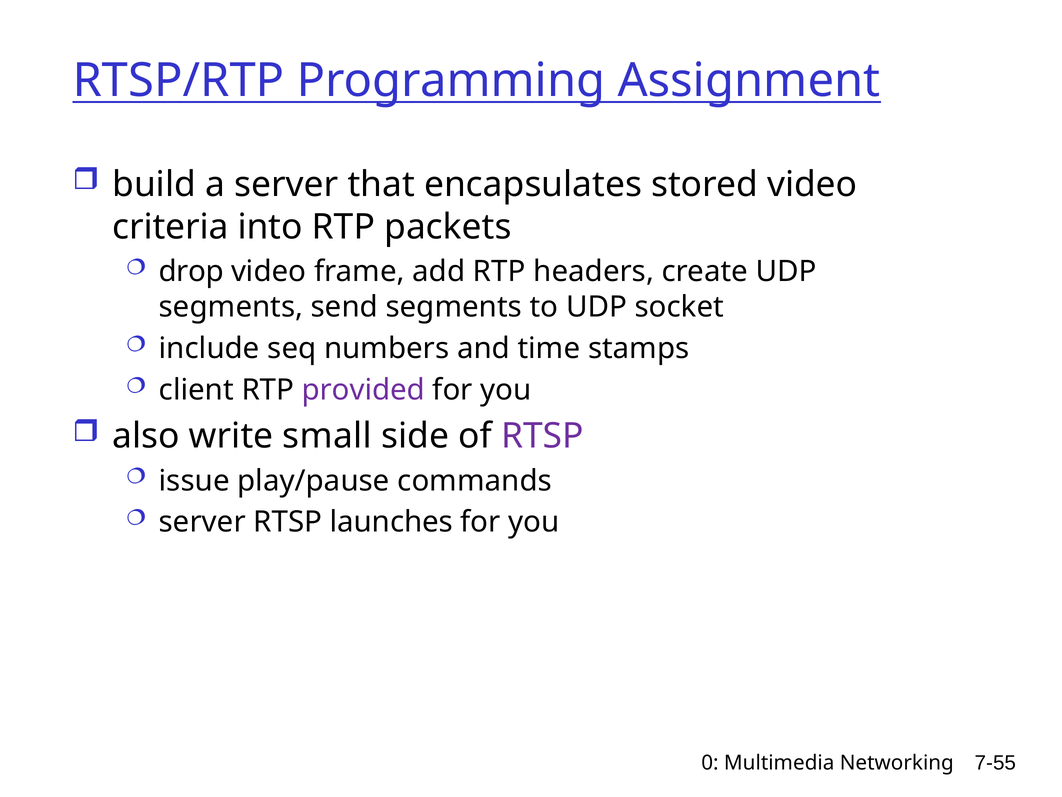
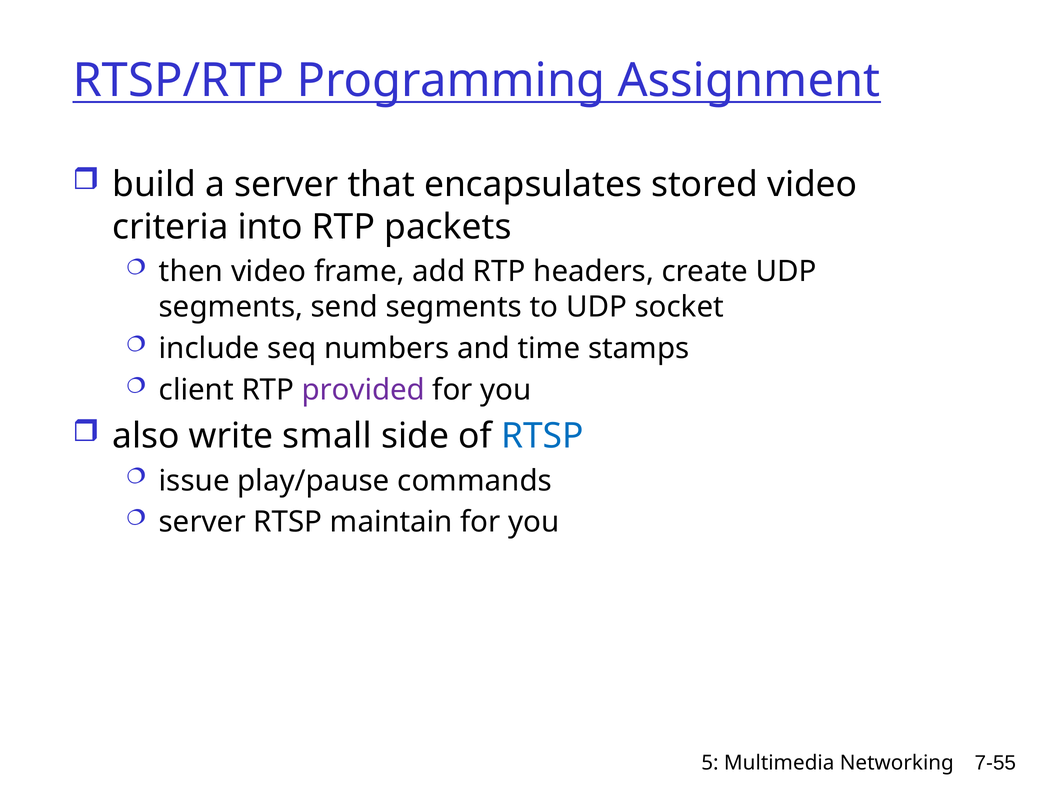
drop: drop -> then
RTSP at (542, 436) colour: purple -> blue
launches: launches -> maintain
0: 0 -> 5
